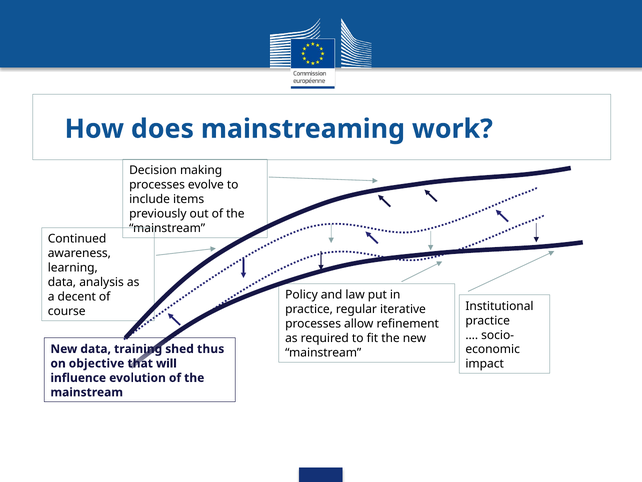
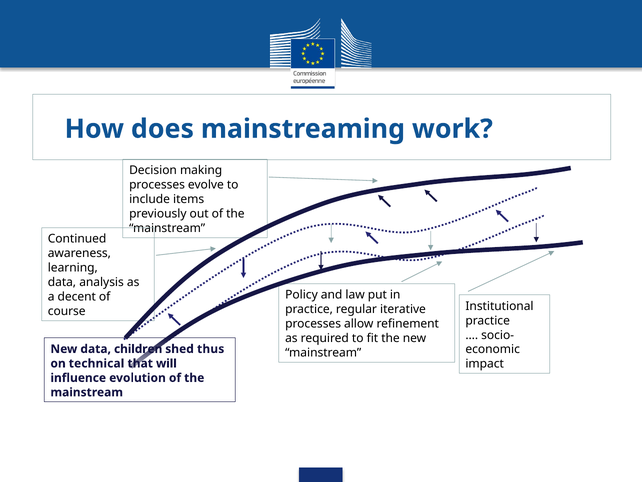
training: training -> children
objective: objective -> technical
